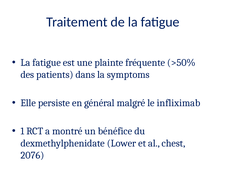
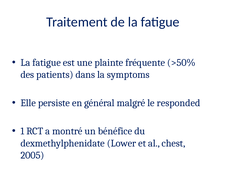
infliximab: infliximab -> responded
2076: 2076 -> 2005
